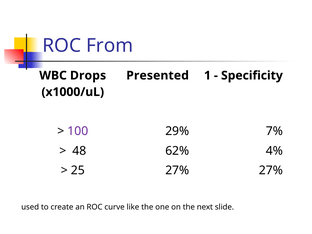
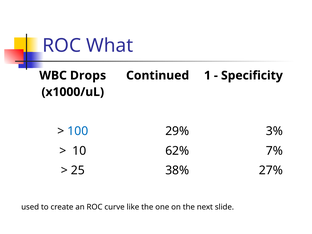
From: From -> What
Presented: Presented -> Continued
100 colour: purple -> blue
7%: 7% -> 3%
48: 48 -> 10
4%: 4% -> 7%
25 27%: 27% -> 38%
